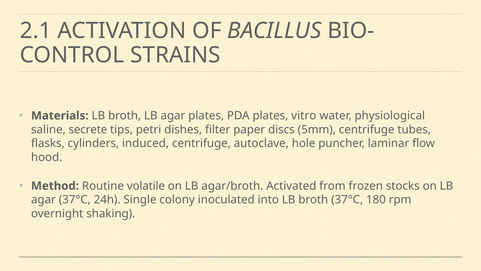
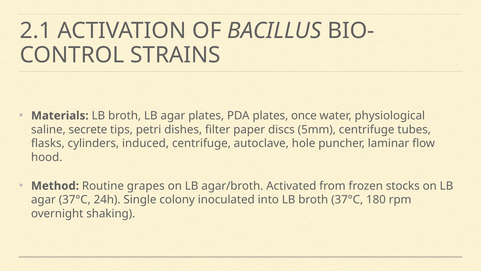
vitro: vitro -> once
volatile: volatile -> grapes
